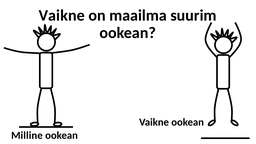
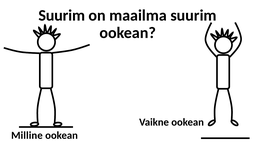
Vaikne at (62, 15): Vaikne -> Suurim
